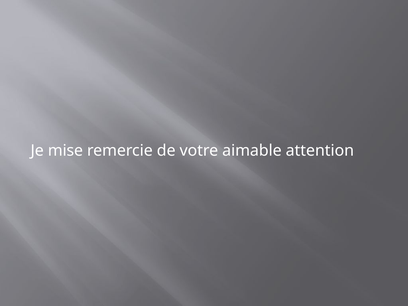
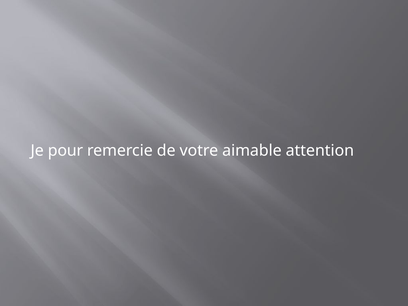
mise: mise -> pour
